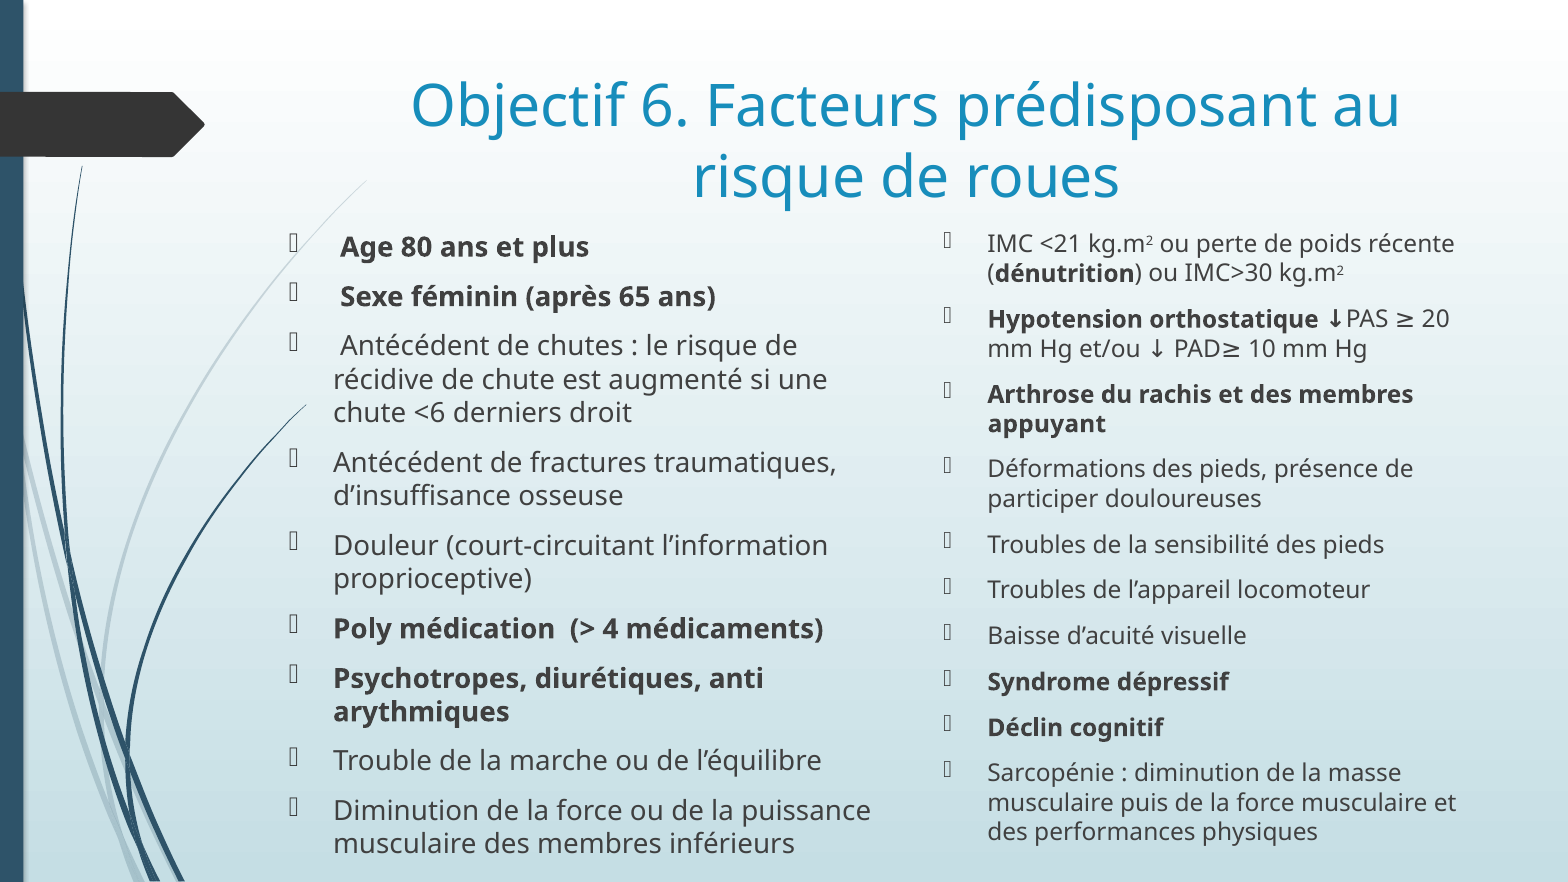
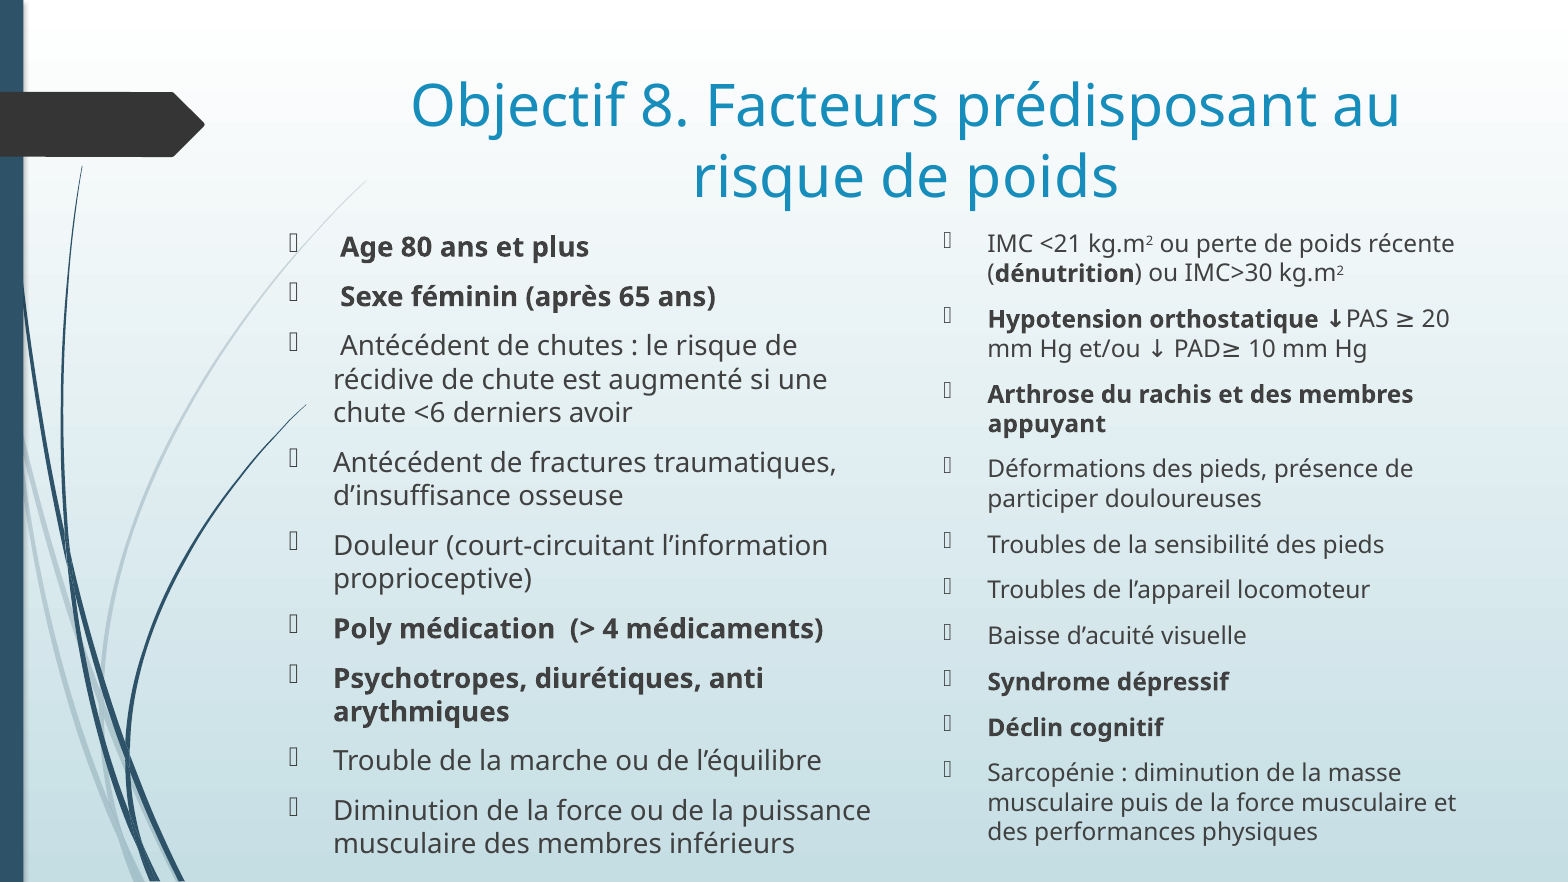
6: 6 -> 8
risque de roues: roues -> poids
droit: droit -> avoir
